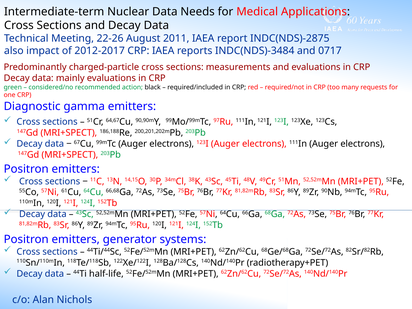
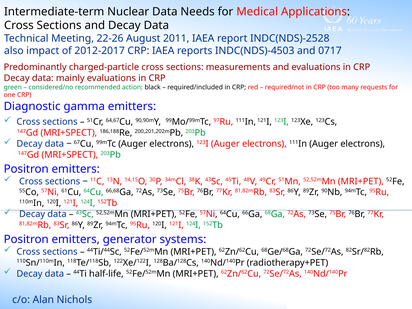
INDC(NDS)-2875: INDC(NDS)-2875 -> INDC(NDS)-2528
INDC(NDS)-3484: INDC(NDS)-3484 -> INDC(NDS)-4503
